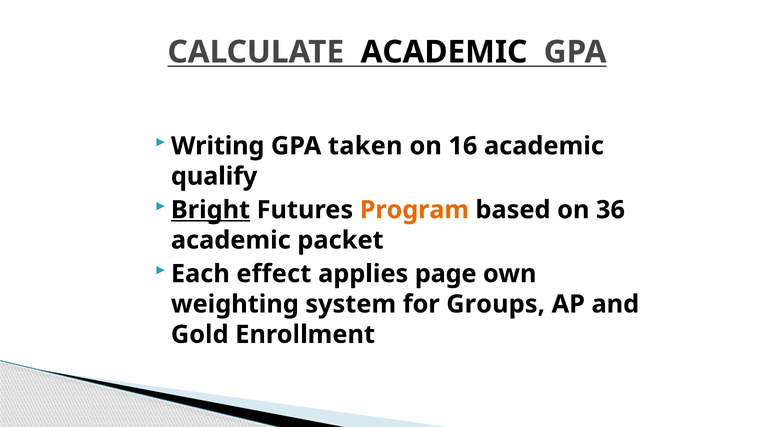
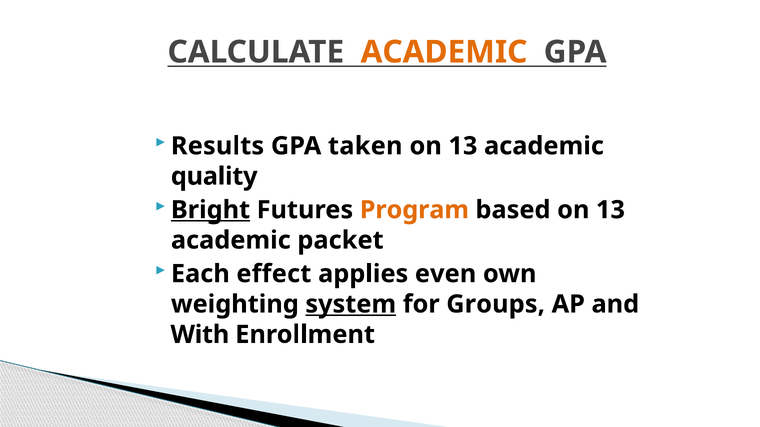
ACADEMIC at (444, 52) colour: black -> orange
Writing: Writing -> Results
16 at (463, 146): 16 -> 13
qualify: qualify -> quality
based on 36: 36 -> 13
page: page -> even
system underline: none -> present
Gold: Gold -> With
